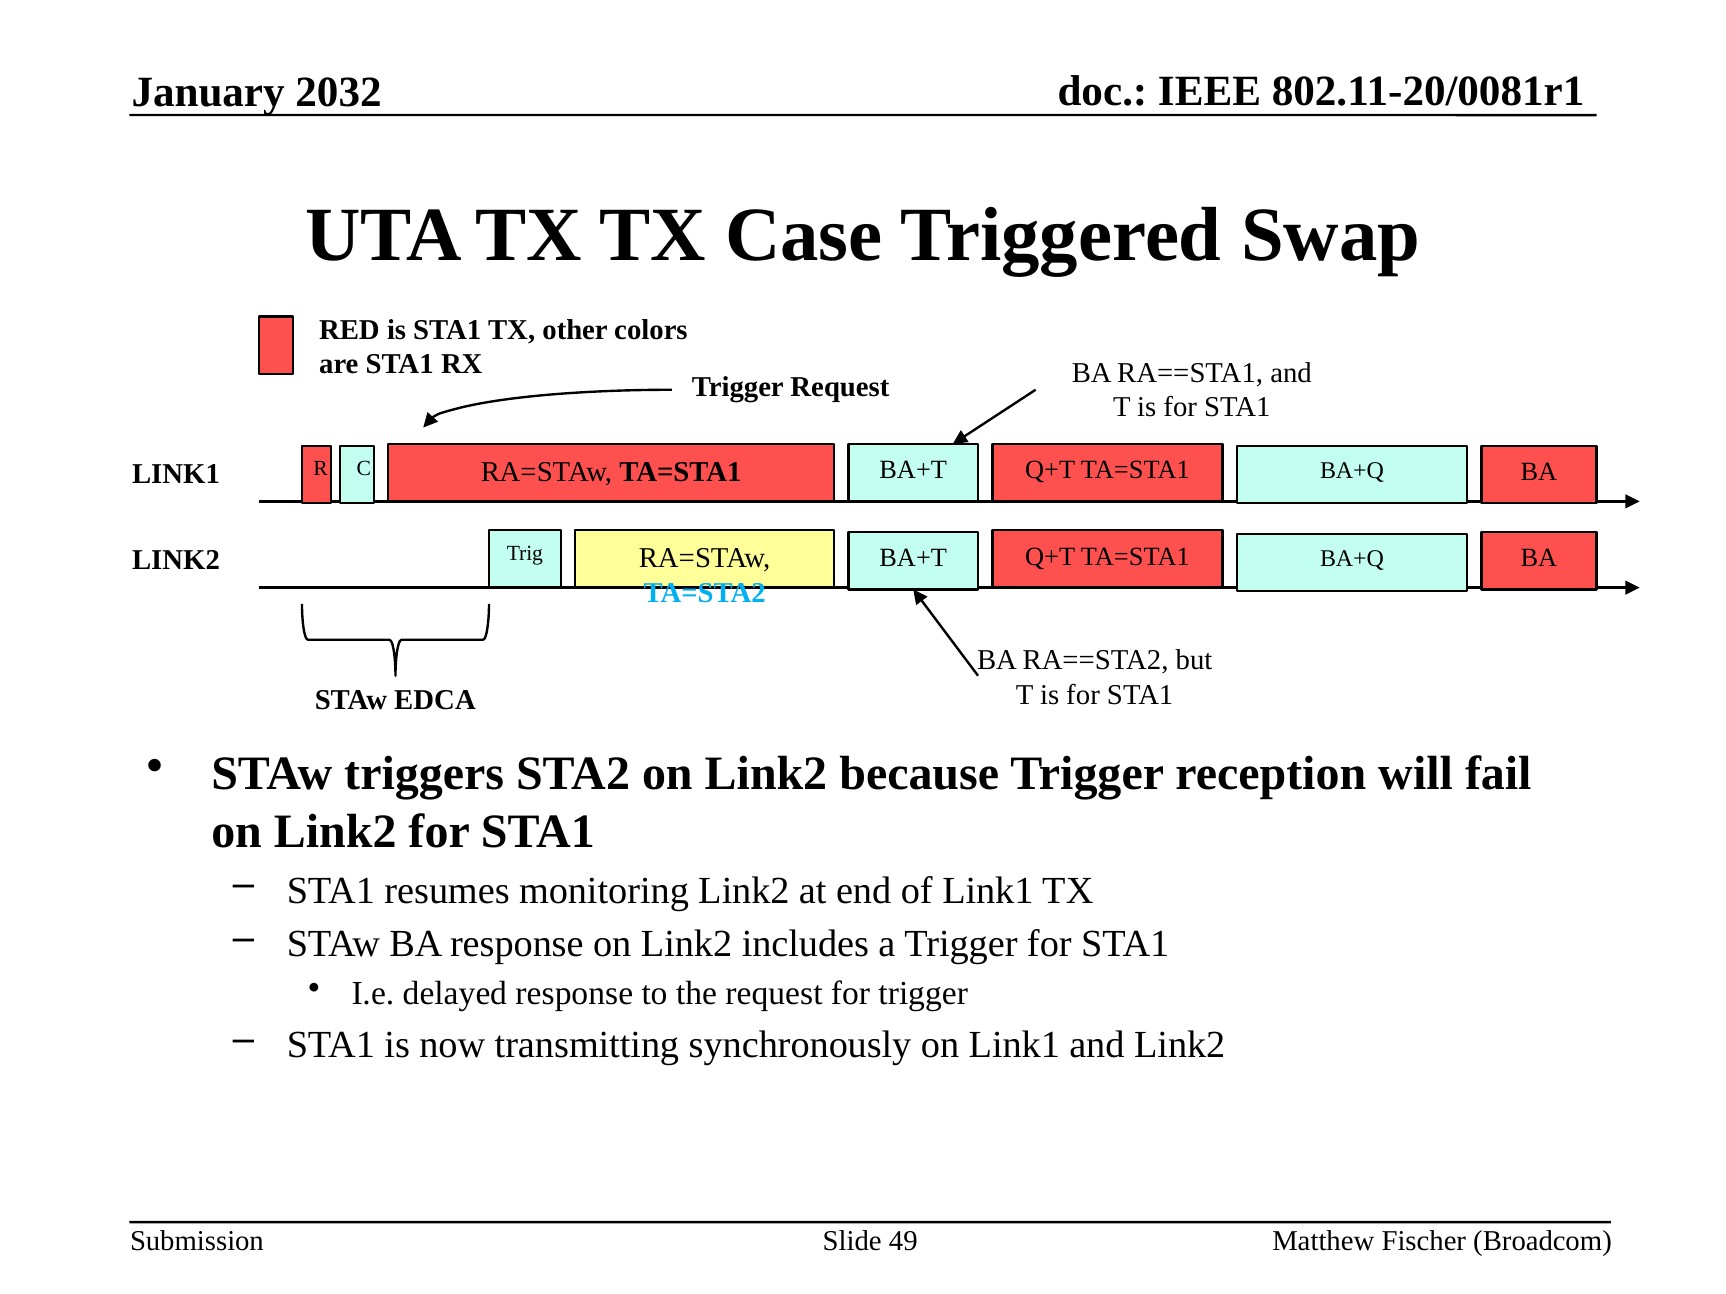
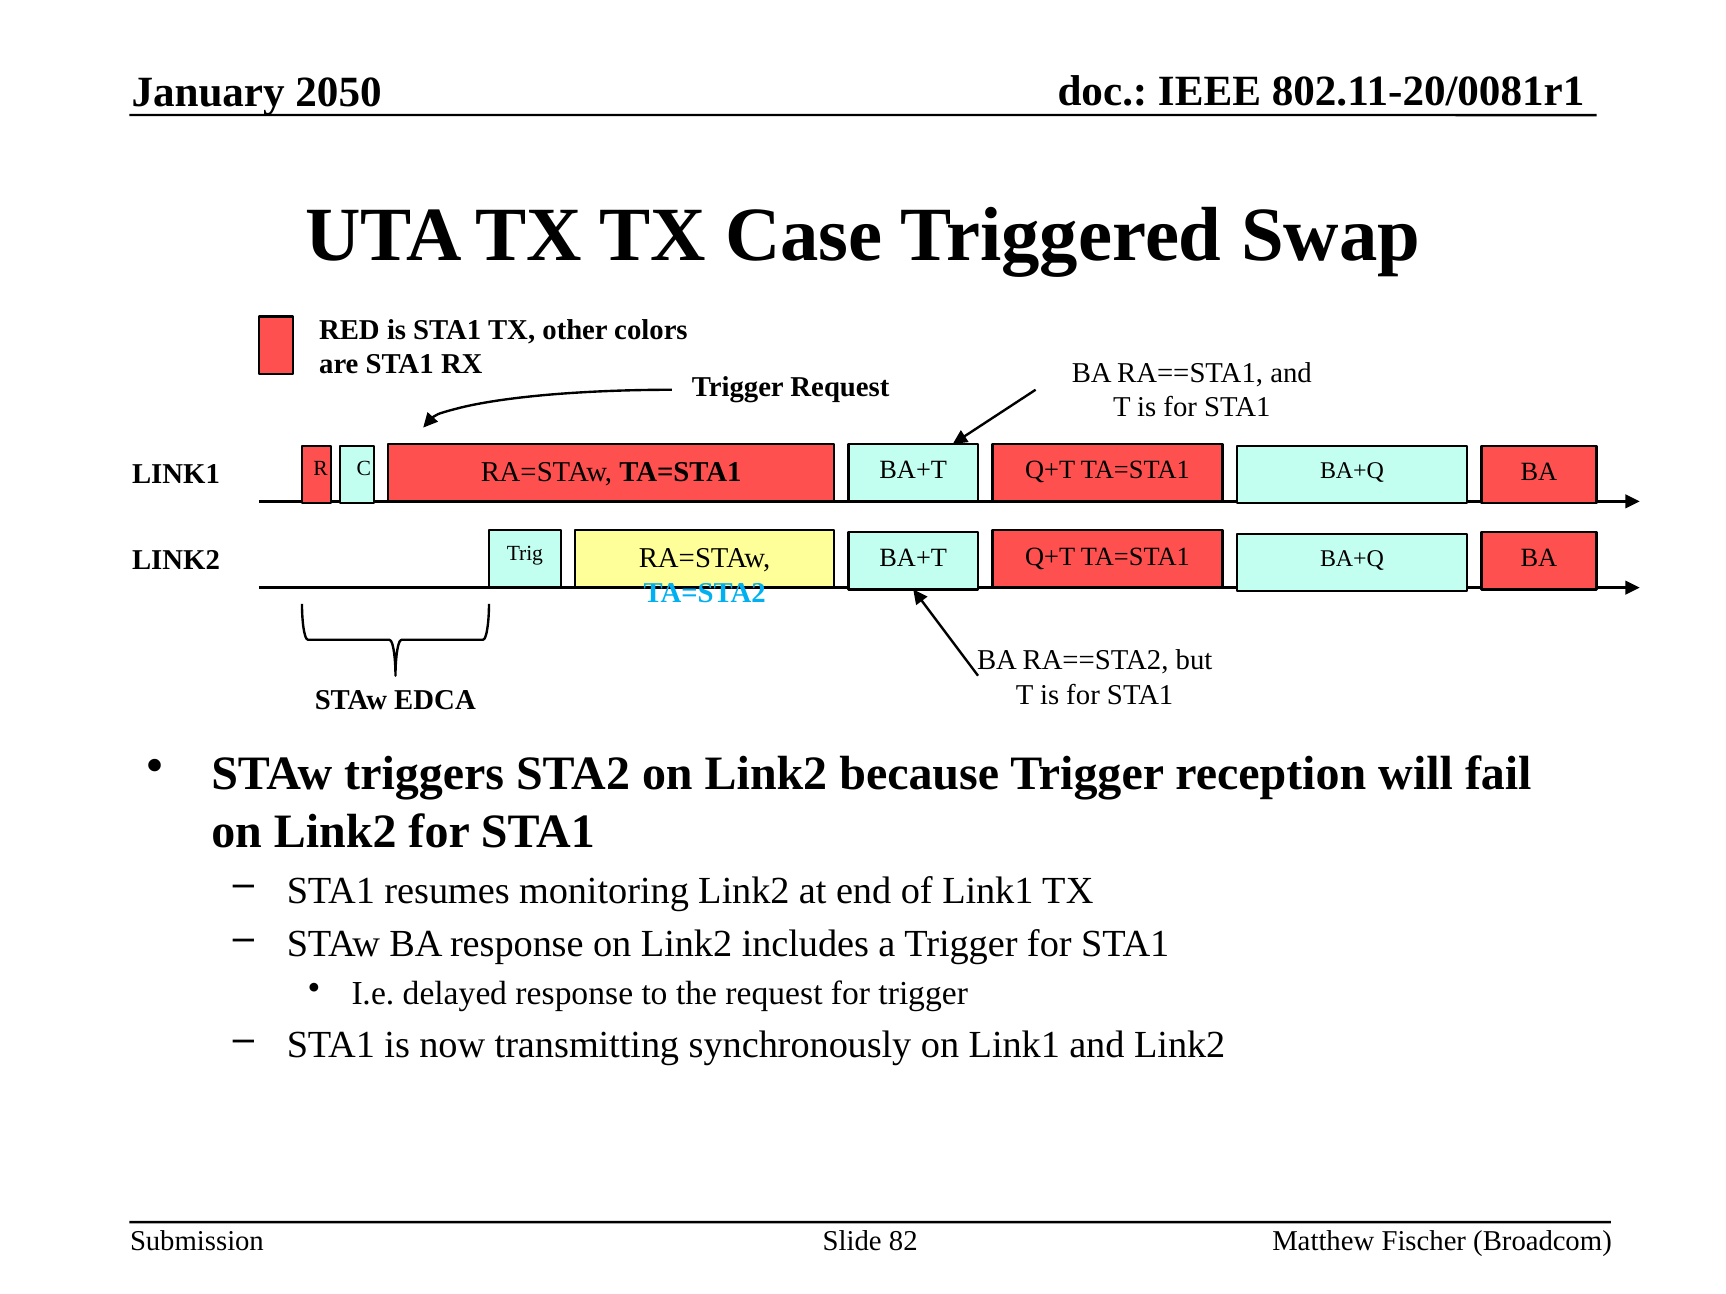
2032: 2032 -> 2050
49: 49 -> 82
